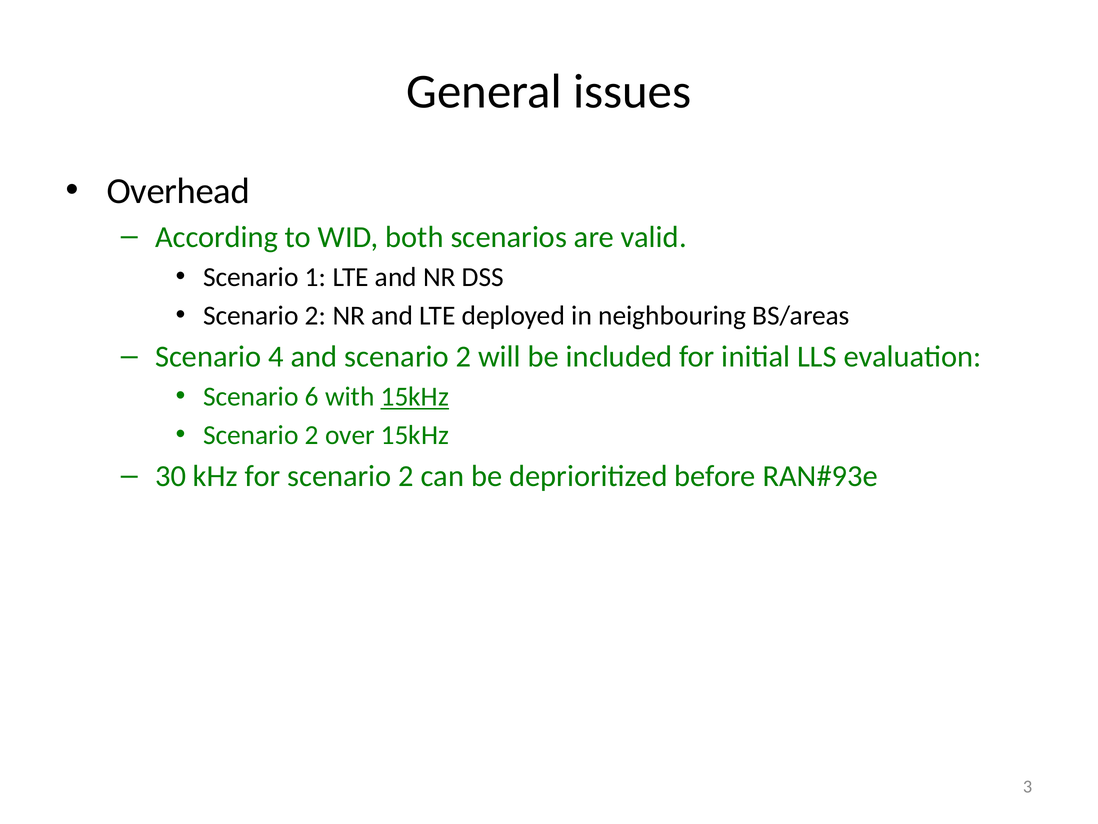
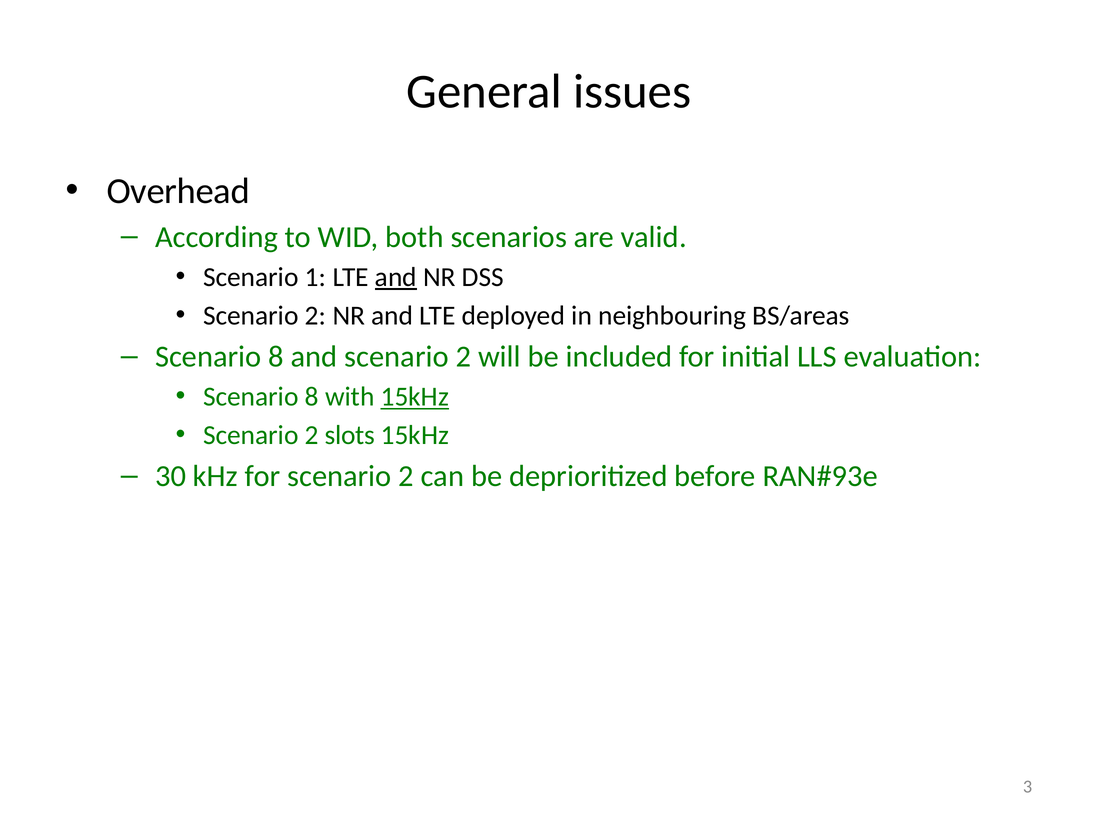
and at (396, 277) underline: none -> present
4 at (276, 357): 4 -> 8
6 at (312, 397): 6 -> 8
over: over -> slots
